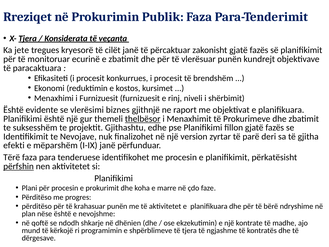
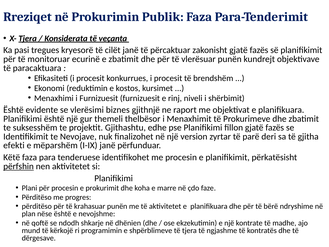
jete: jete -> pasi
thelbësor underline: present -> none
Tërë: Tërë -> Këtë
